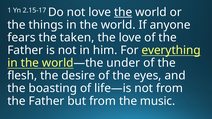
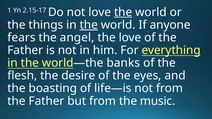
the at (89, 25) underline: none -> present
taken: taken -> angel
under: under -> banks
